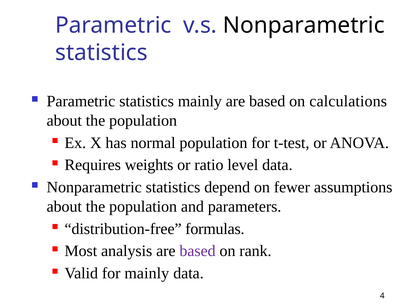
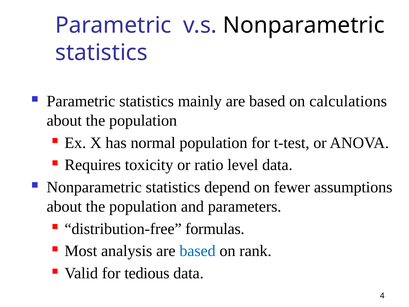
weights: weights -> toxicity
based at (198, 251) colour: purple -> blue
for mainly: mainly -> tedious
